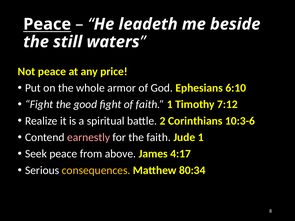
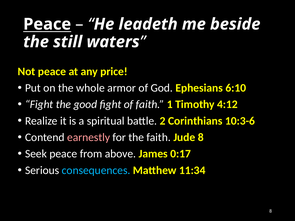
7:12: 7:12 -> 4:12
Jude 1: 1 -> 8
4:17: 4:17 -> 0:17
consequences colour: yellow -> light blue
80:34: 80:34 -> 11:34
